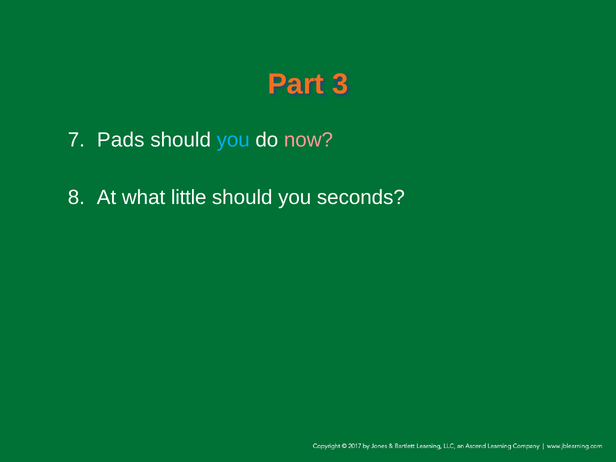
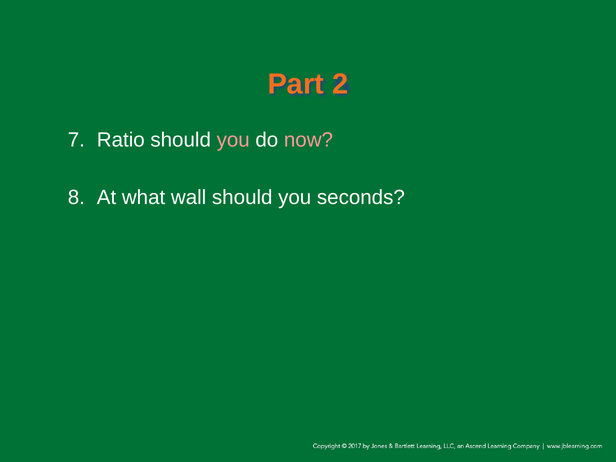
3: 3 -> 2
Pads: Pads -> Ratio
you at (233, 140) colour: light blue -> pink
little: little -> wall
